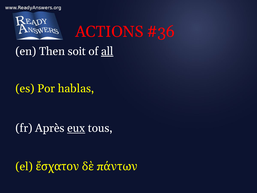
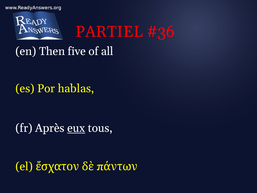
ACTIONS: ACTIONS -> PARTIEL
soit: soit -> five
all underline: present -> none
